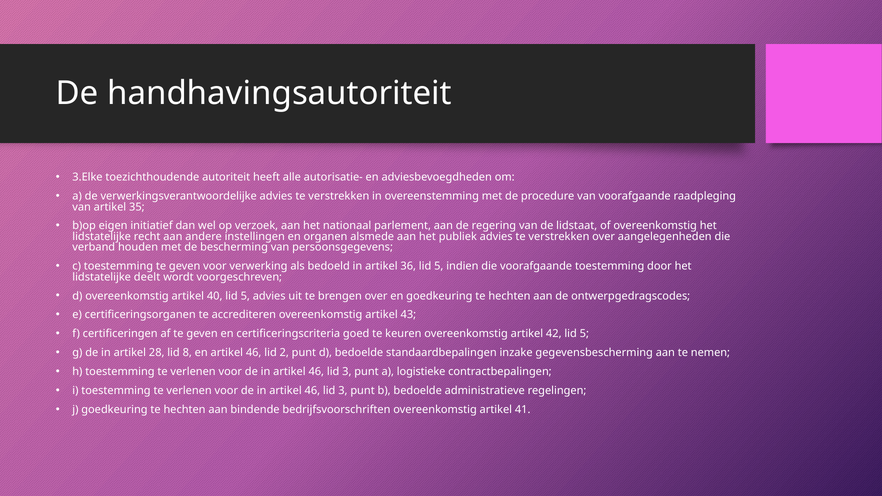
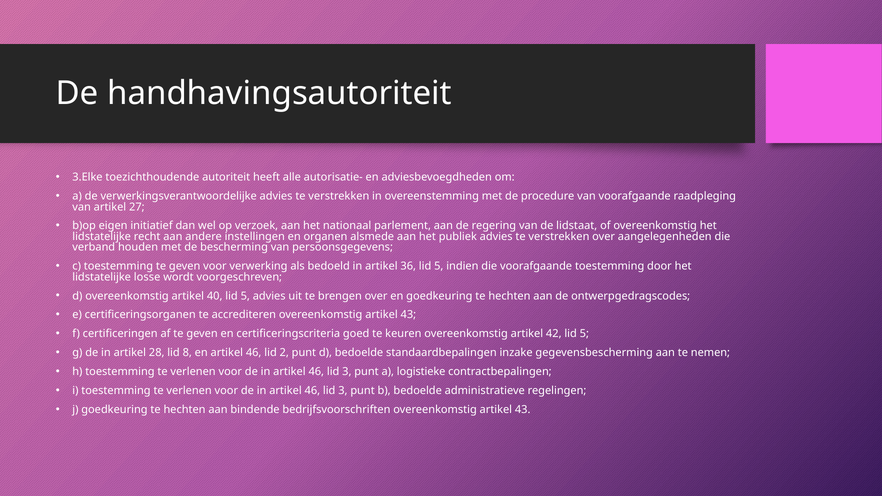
35: 35 -> 27
deelt: deelt -> losse
bedrijfsvoorschriften overeenkomstig artikel 41: 41 -> 43
